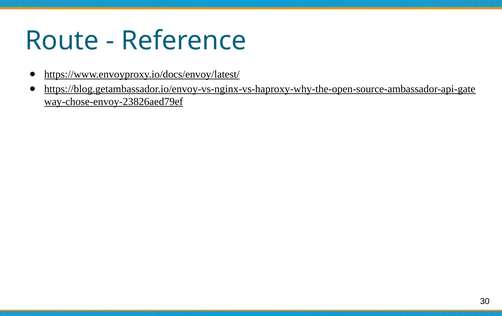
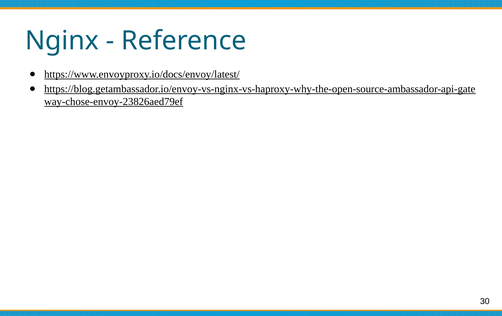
Route: Route -> Nginx
